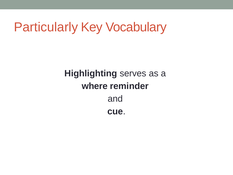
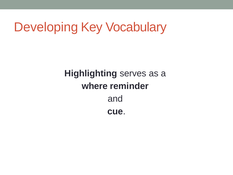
Particularly: Particularly -> Developing
